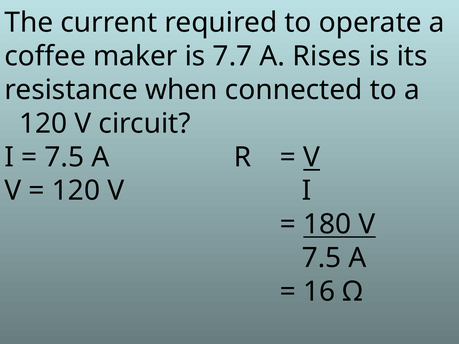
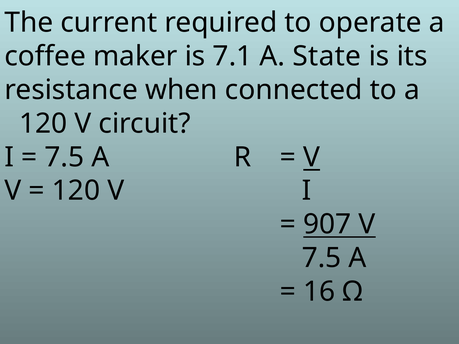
7.7: 7.7 -> 7.1
Rises: Rises -> State
180: 180 -> 907
